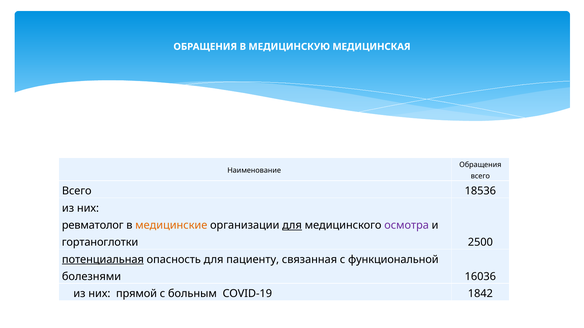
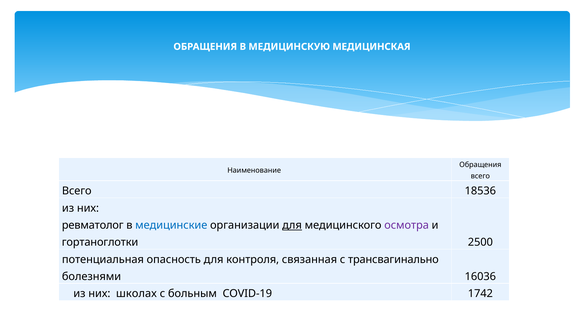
медицинские colour: orange -> blue
потенциальная underline: present -> none
пациенту: пациенту -> контроля
функциональной: функциональной -> трансвагинально
прямой: прямой -> школах
1842: 1842 -> 1742
